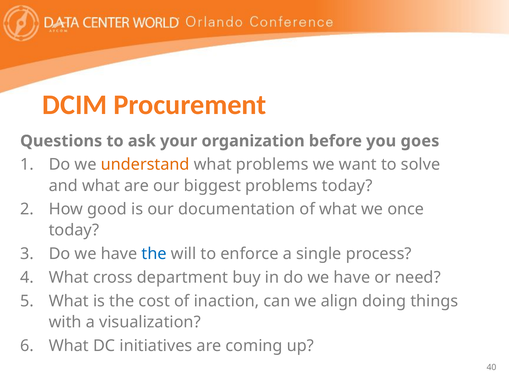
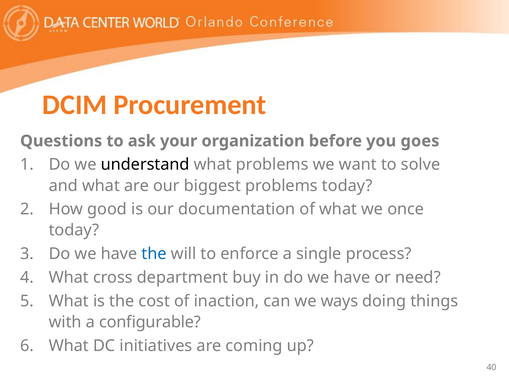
understand colour: orange -> black
align: align -> ways
visualization: visualization -> configurable
